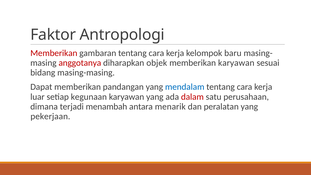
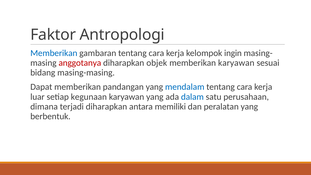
Memberikan at (54, 53) colour: red -> blue
baru: baru -> ingin
dalam colour: red -> blue
terjadi menambah: menambah -> diharapkan
menarik: menarik -> memiliki
pekerjaan: pekerjaan -> berbentuk
